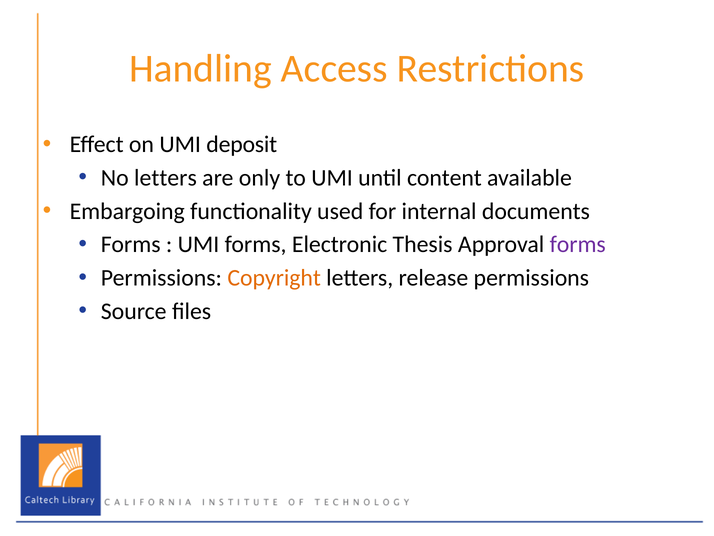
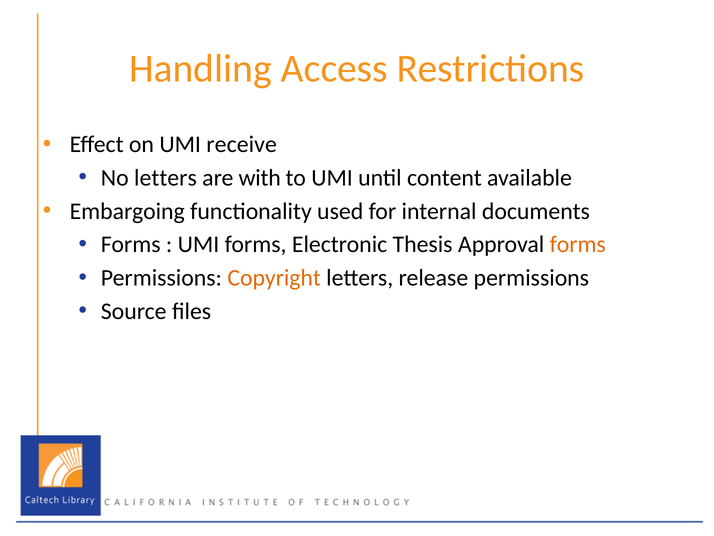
deposit: deposit -> receive
only: only -> with
forms at (578, 244) colour: purple -> orange
